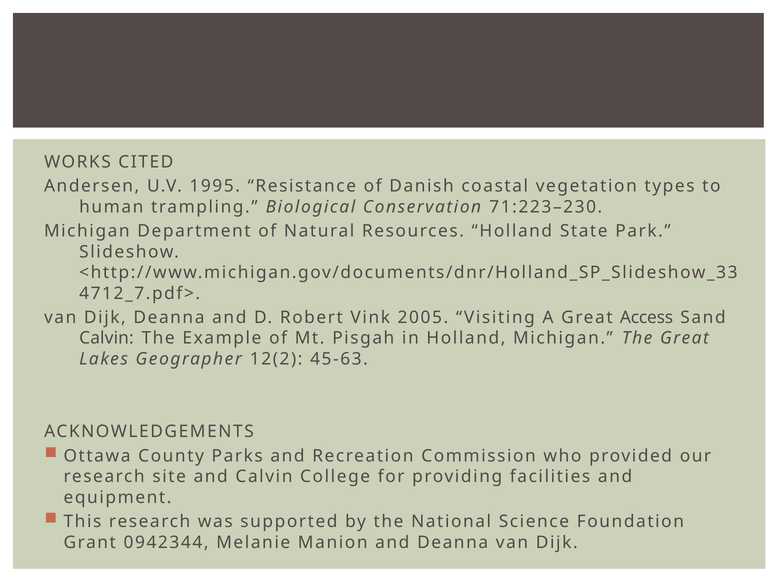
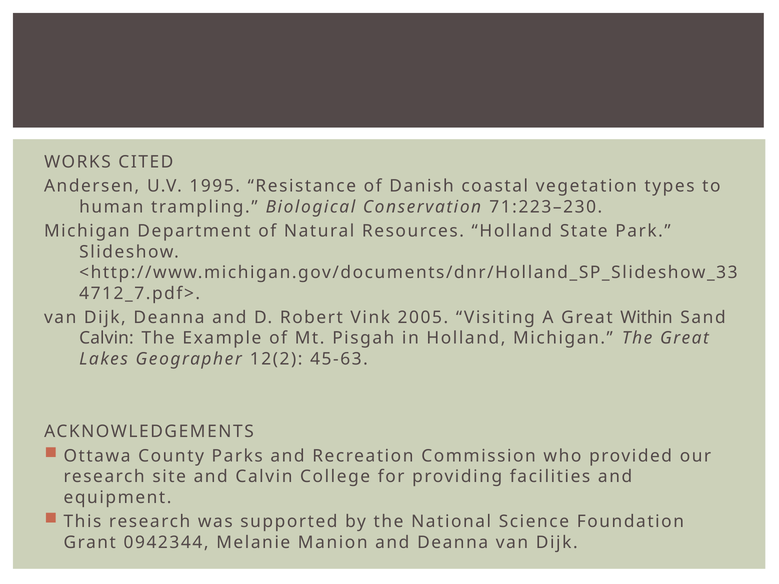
Access: Access -> Within
